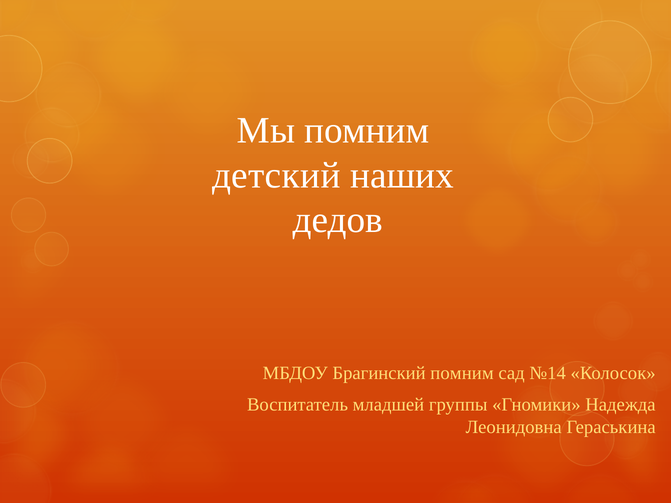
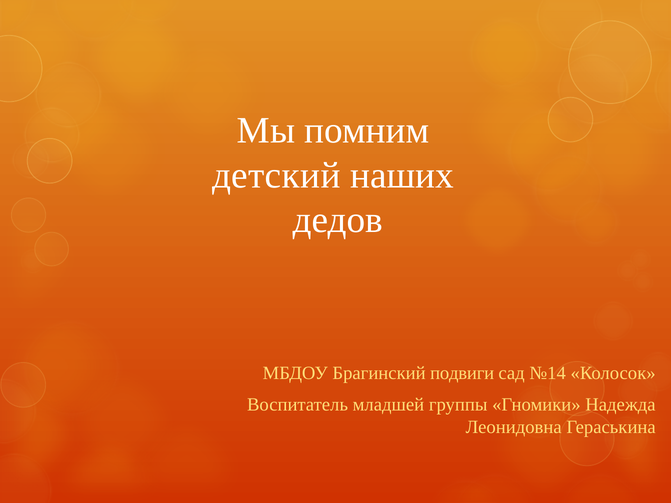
Брагинский помним: помним -> подвиги
